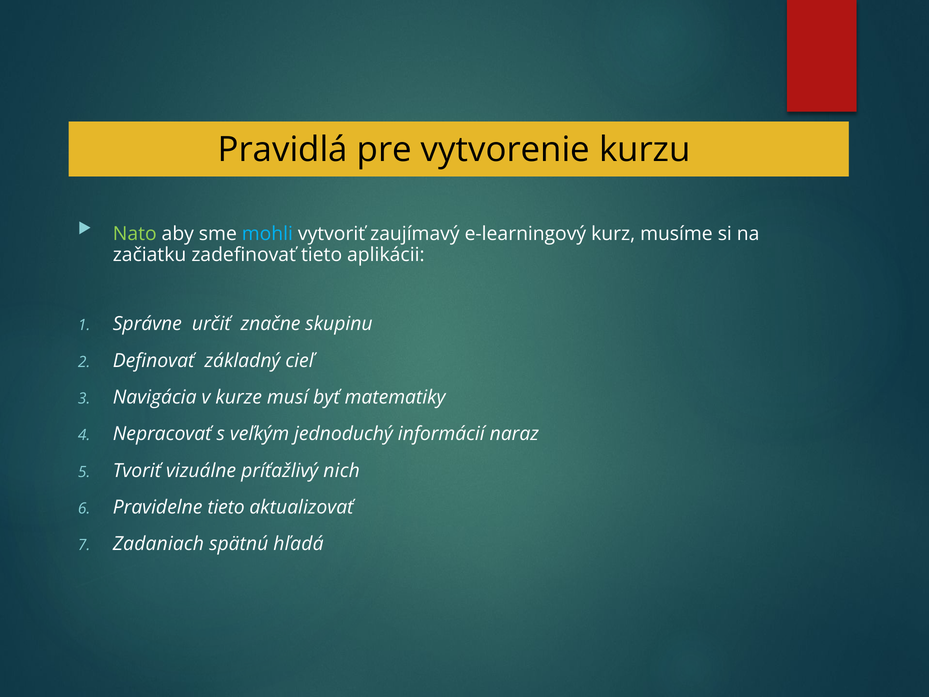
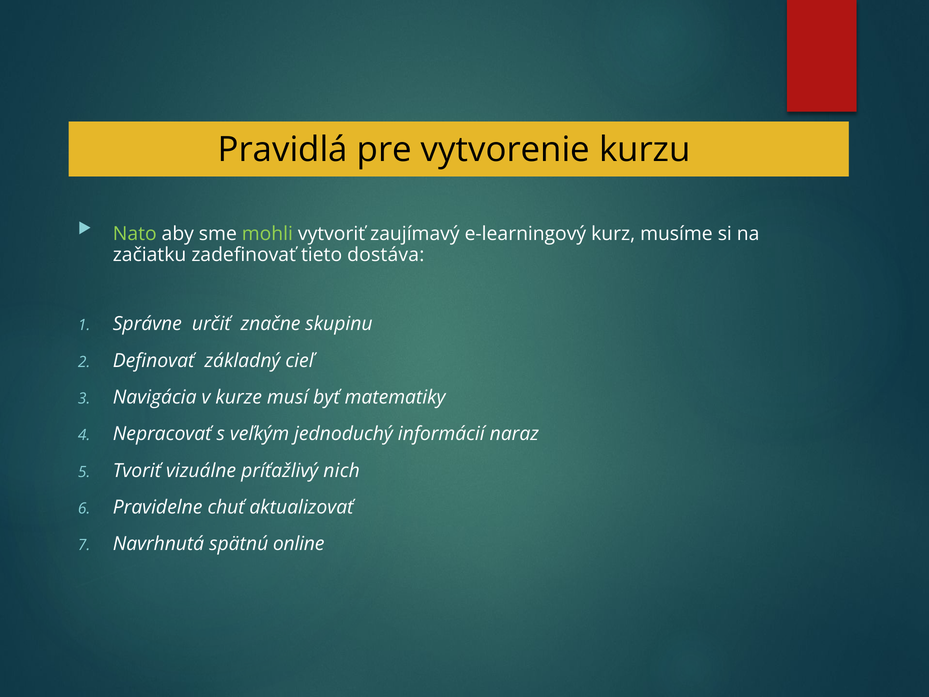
mohli colour: light blue -> light green
aplikácii: aplikácii -> dostáva
Pravidelne tieto: tieto -> chuť
Zadaniach: Zadaniach -> Navrhnutá
hľadá: hľadá -> online
